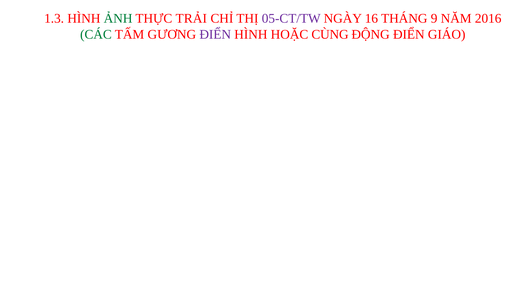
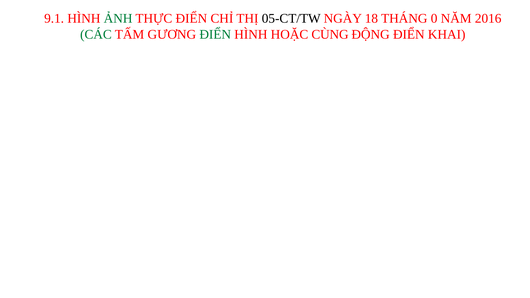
1.3: 1.3 -> 9.1
THỰC TRẢI: TRẢI -> ĐIỂN
05-CT/TW colour: purple -> black
16: 16 -> 18
9: 9 -> 0
ĐIỂN at (215, 34) colour: purple -> green
GIÁO: GIÁO -> KHAI
